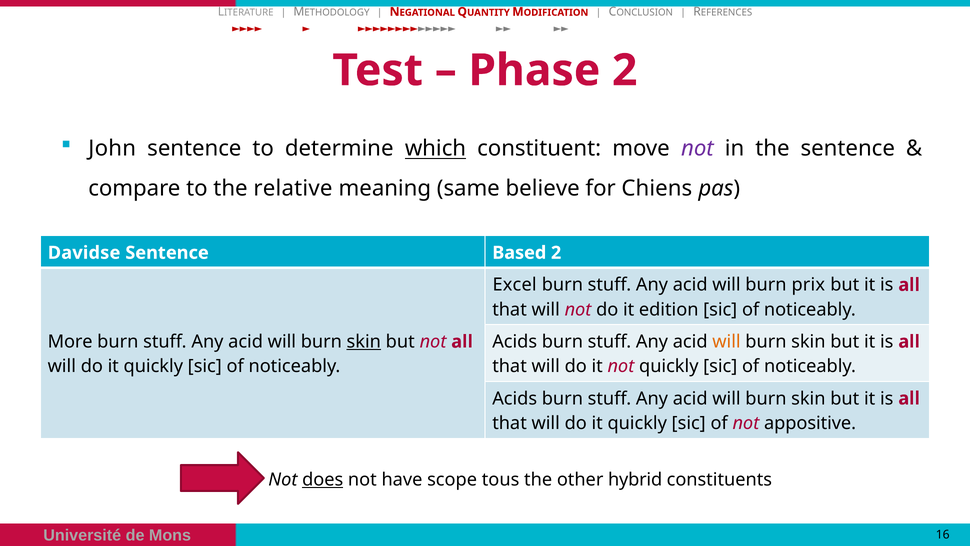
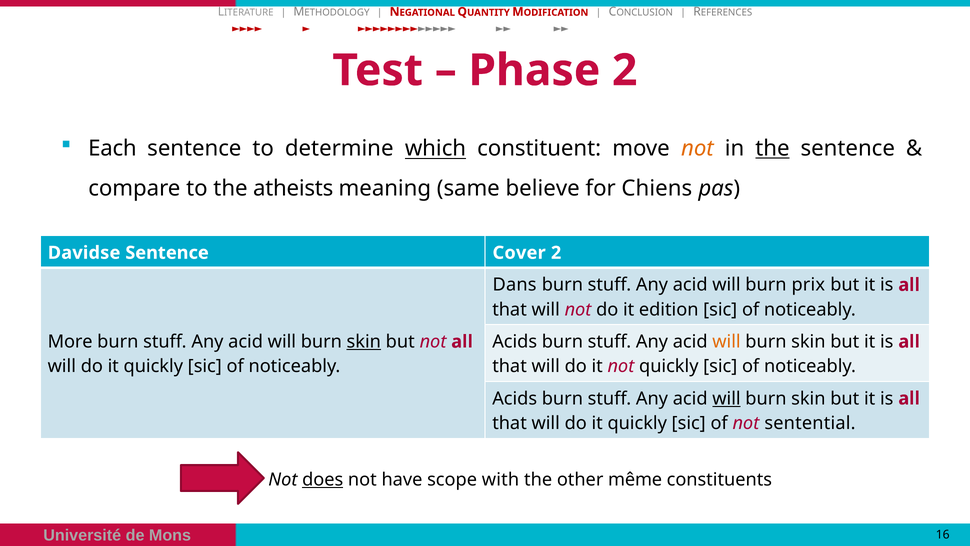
John: John -> Each
not at (697, 148) colour: purple -> orange
the at (772, 148) underline: none -> present
relative: relative -> atheists
Based: Based -> Cover
Excel: Excel -> Dans
will at (726, 398) underline: none -> present
appositive: appositive -> sentential
tous: tous -> with
hybrid: hybrid -> même
